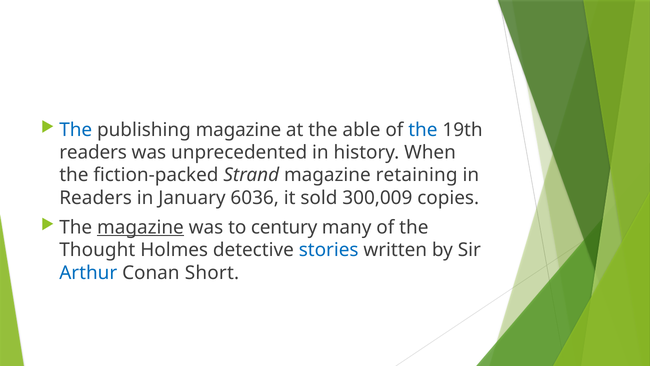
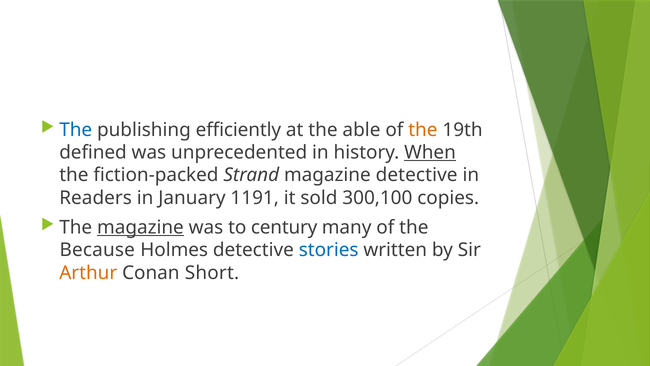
publishing magazine: magazine -> efficiently
the at (423, 130) colour: blue -> orange
readers at (93, 152): readers -> defined
When underline: none -> present
magazine retaining: retaining -> detective
6036: 6036 -> 1191
300,009: 300,009 -> 300,100
Thought: Thought -> Because
Arthur colour: blue -> orange
